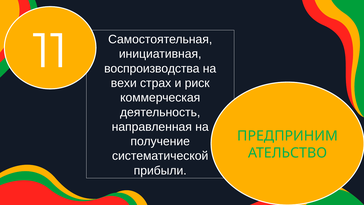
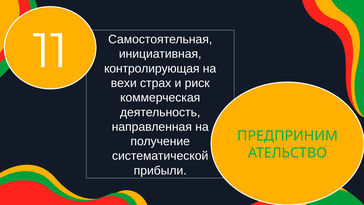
воспроизводства: воспроизводства -> контролирующая
